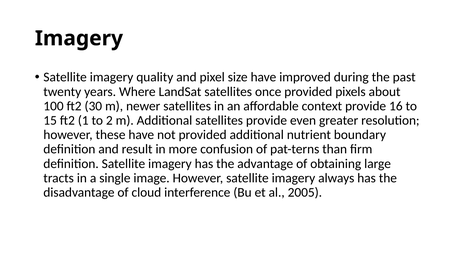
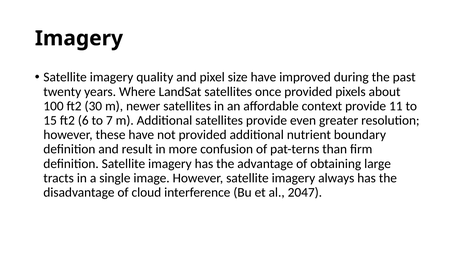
16: 16 -> 11
1: 1 -> 6
2: 2 -> 7
2005: 2005 -> 2047
